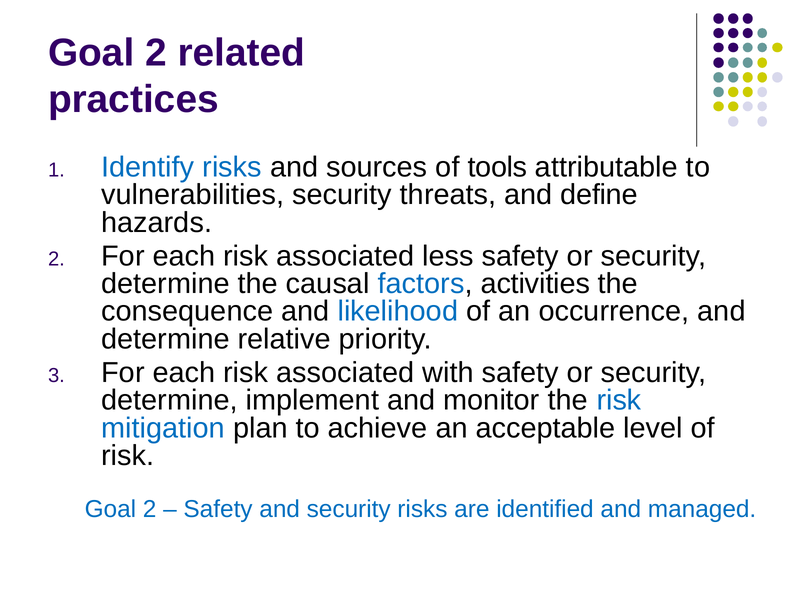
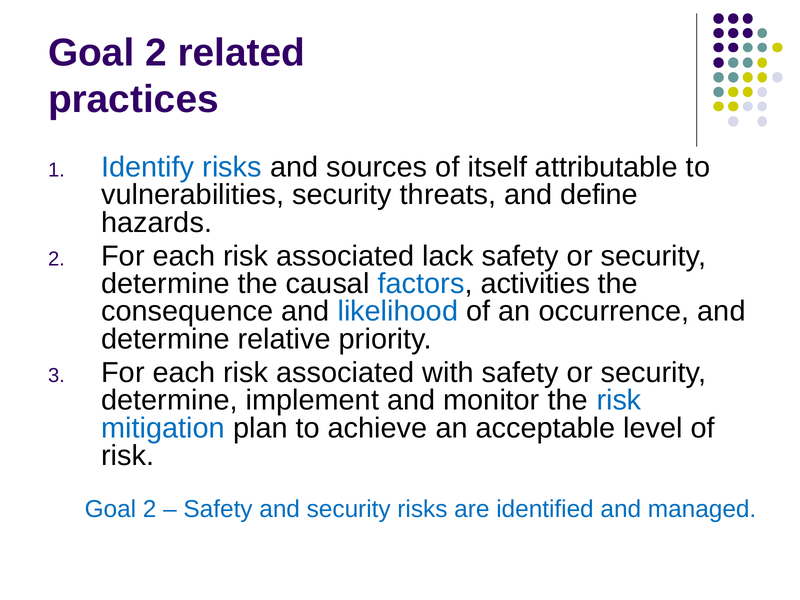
tools: tools -> itself
less: less -> lack
